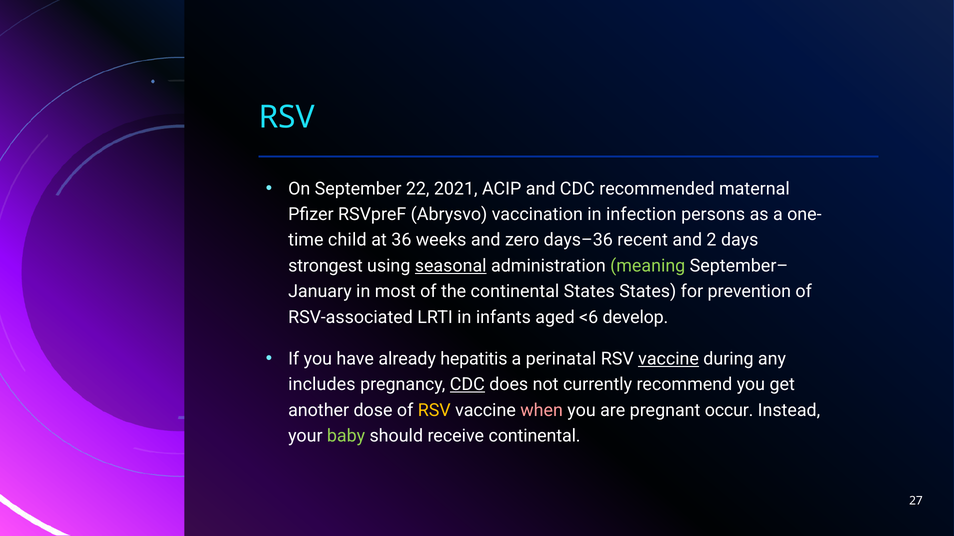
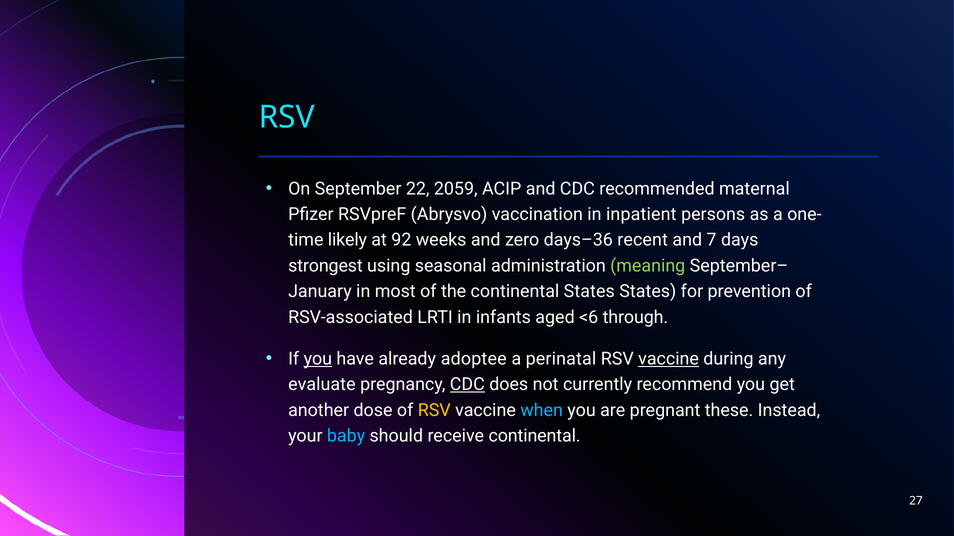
2021: 2021 -> 2059
infection: infection -> inpatient
child: child -> likely
36: 36 -> 92
2: 2 -> 7
seasonal underline: present -> none
develop: develop -> through
you at (318, 359) underline: none -> present
hepatitis: hepatitis -> adoptee
includes: includes -> evaluate
when colour: pink -> light blue
occur: occur -> these
baby colour: light green -> light blue
